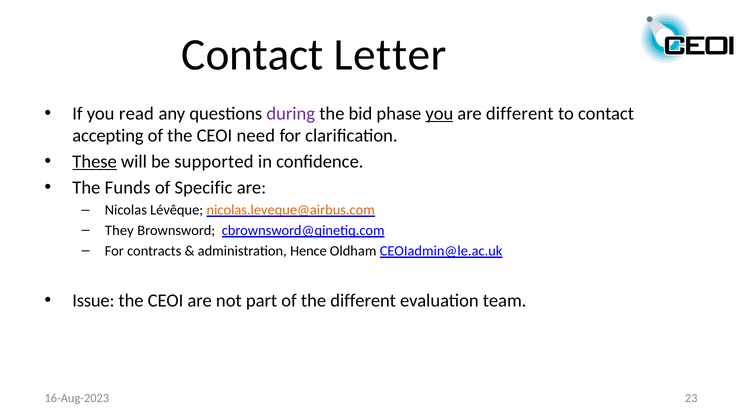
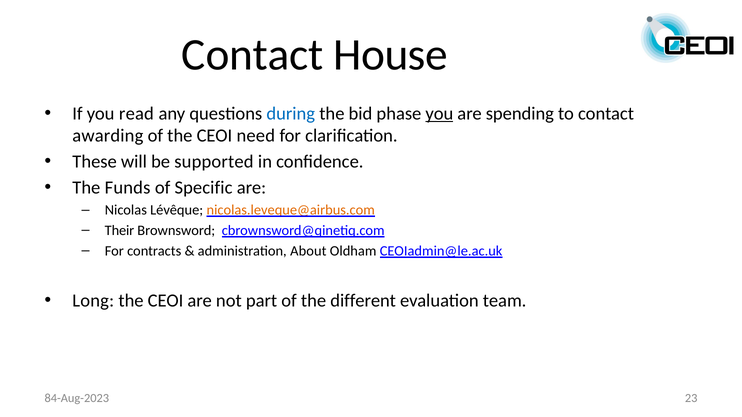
Letter: Letter -> House
during colour: purple -> blue
are different: different -> spending
accepting: accepting -> awarding
These underline: present -> none
They: They -> Their
Hence: Hence -> About
Issue: Issue -> Long
16-Aug-2023: 16-Aug-2023 -> 84-Aug-2023
